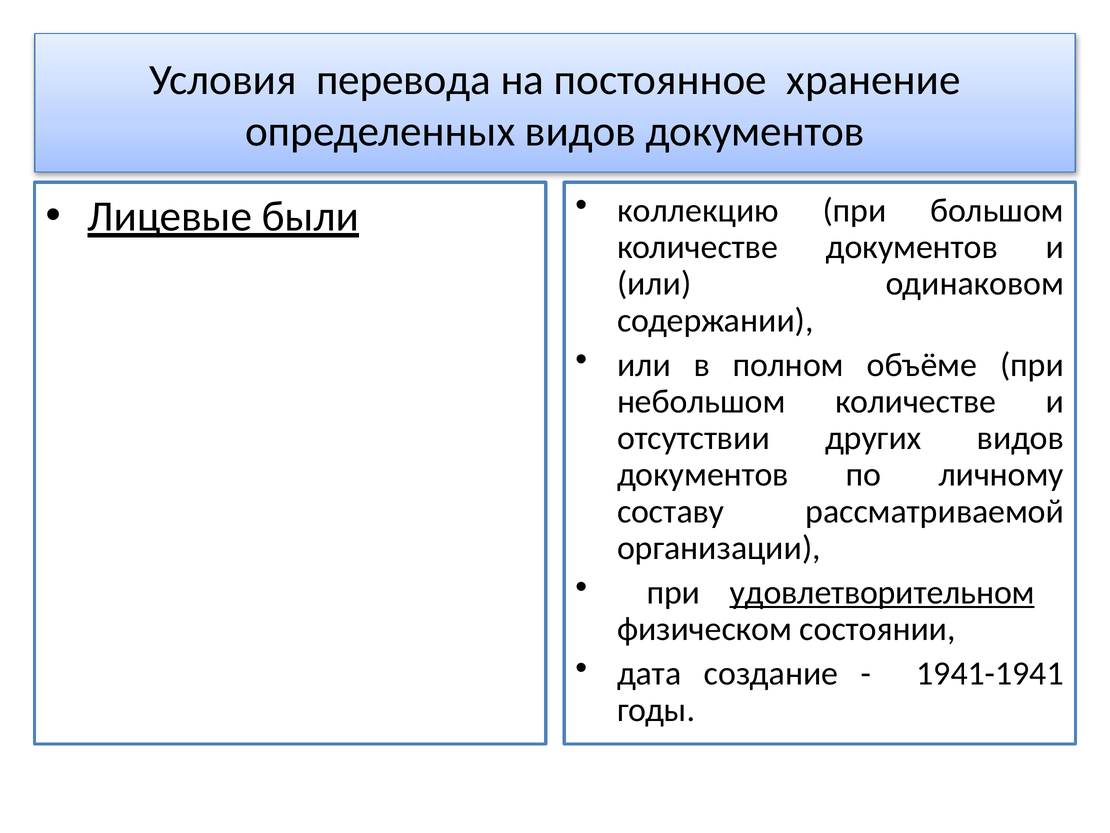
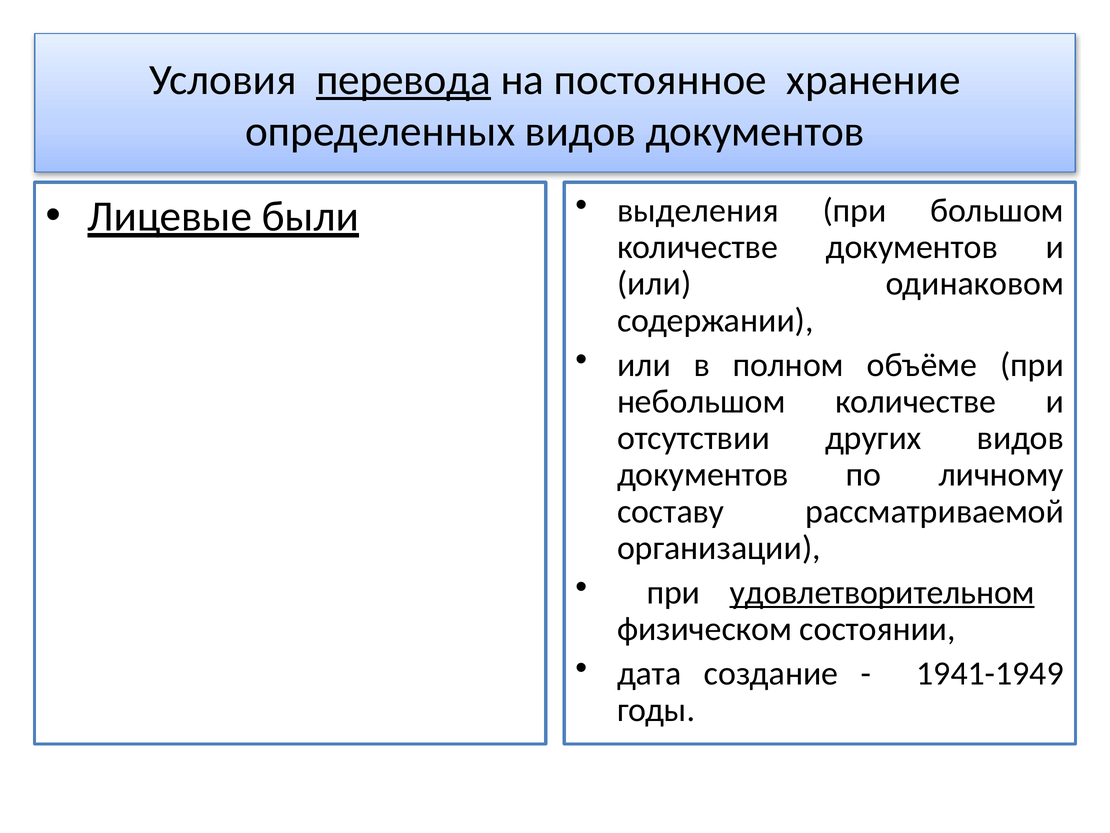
перевода underline: none -> present
коллекцию: коллекцию -> выделения
1941-1941: 1941-1941 -> 1941-1949
